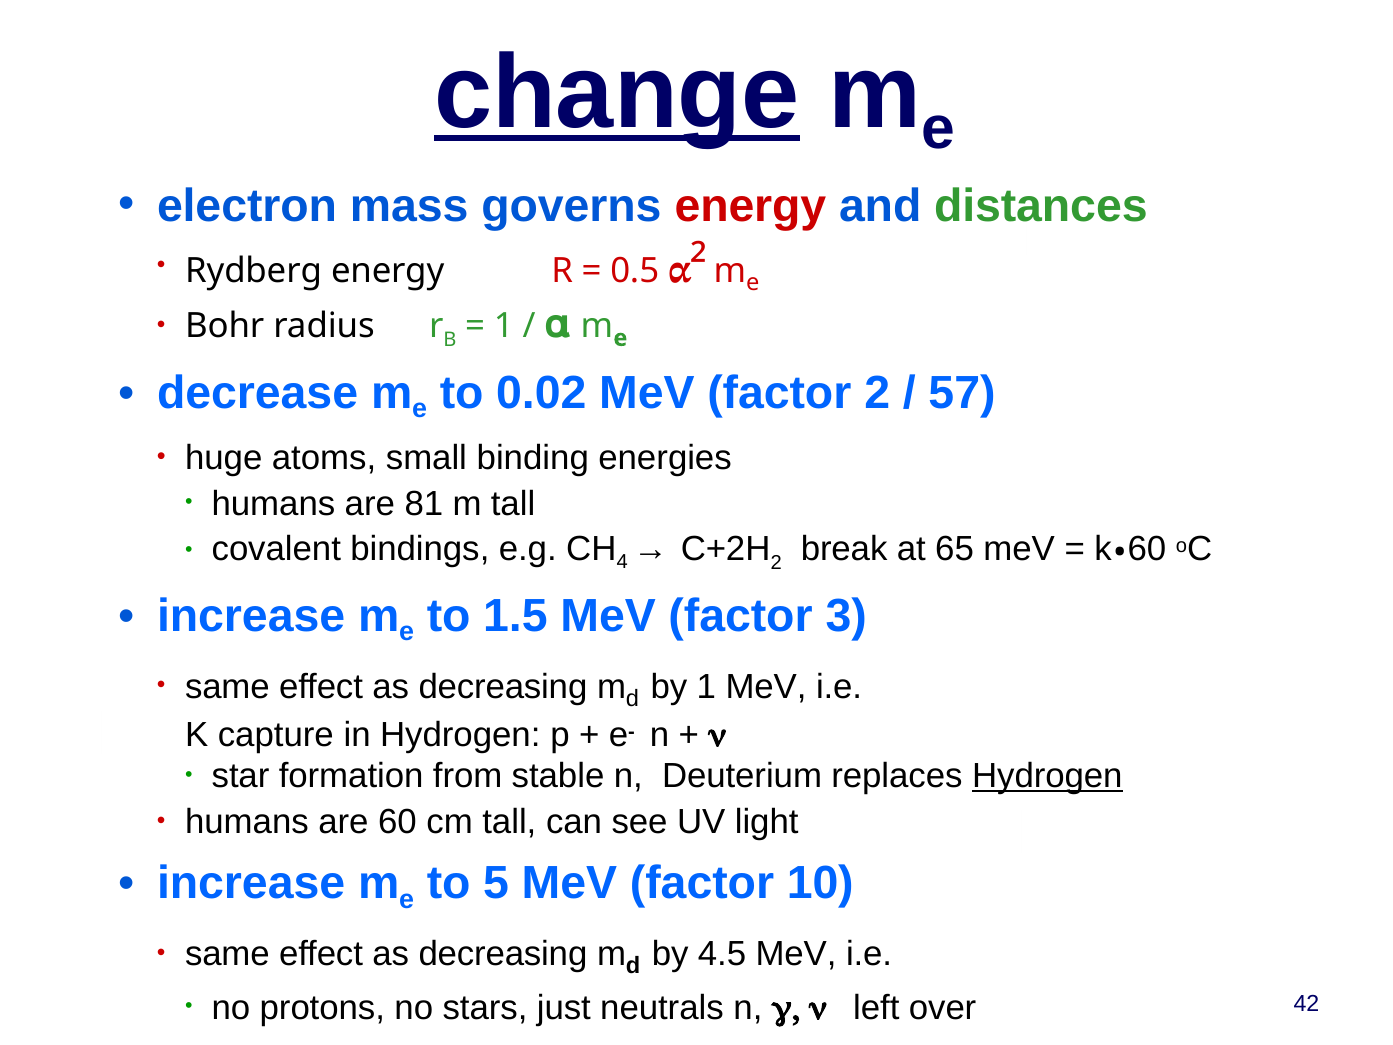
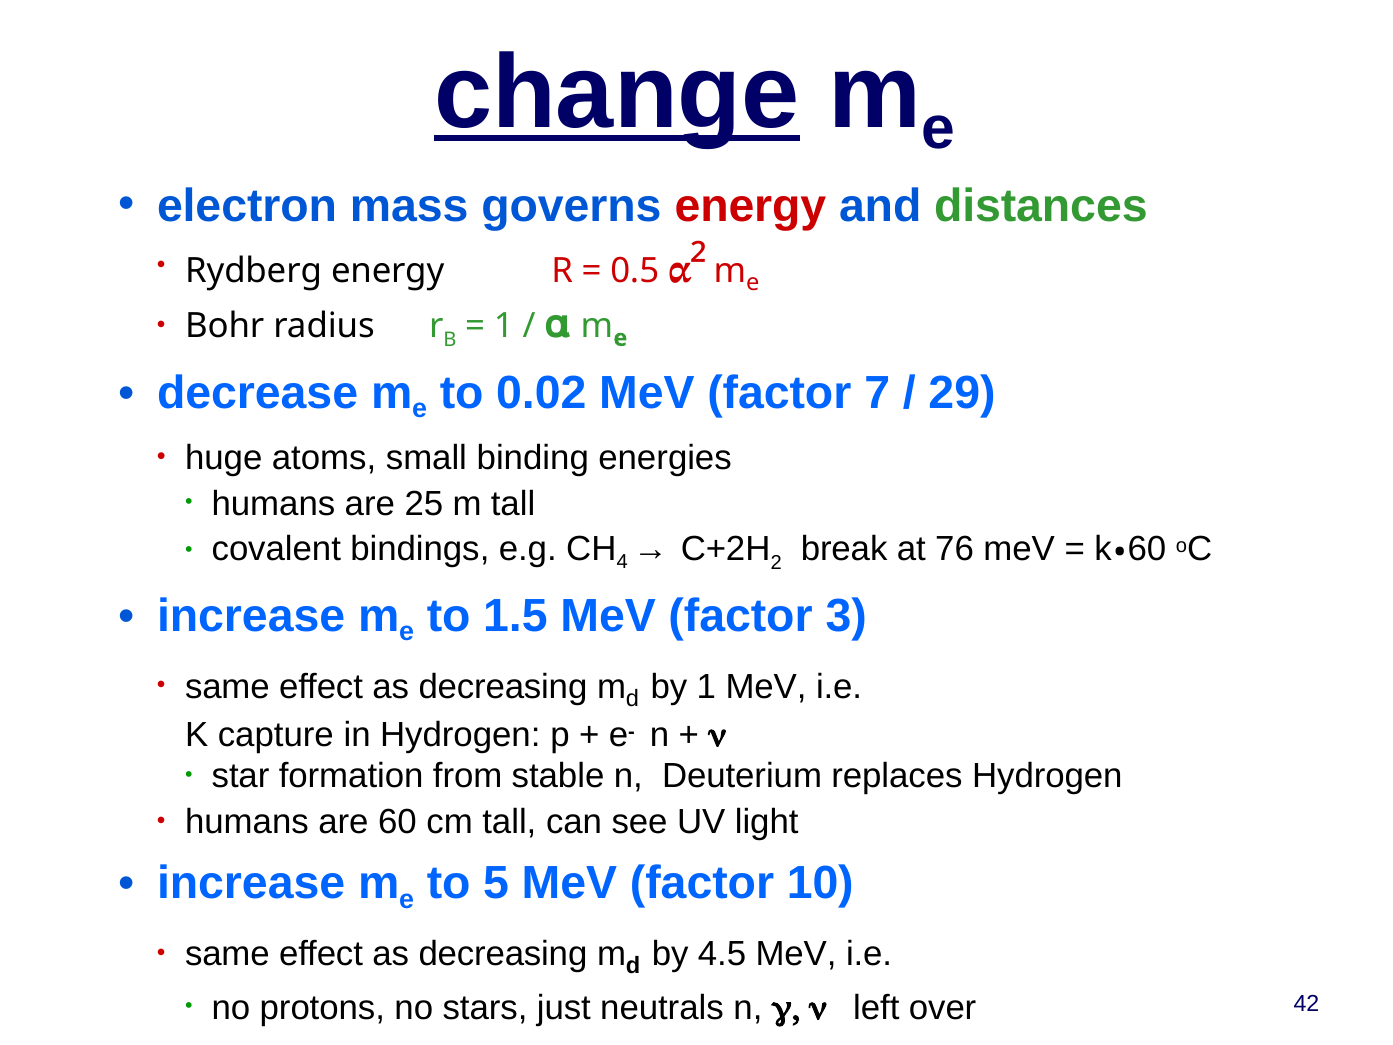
factor 2: 2 -> 7
57: 57 -> 29
81: 81 -> 25
65: 65 -> 76
Hydrogen at (1047, 776) underline: present -> none
